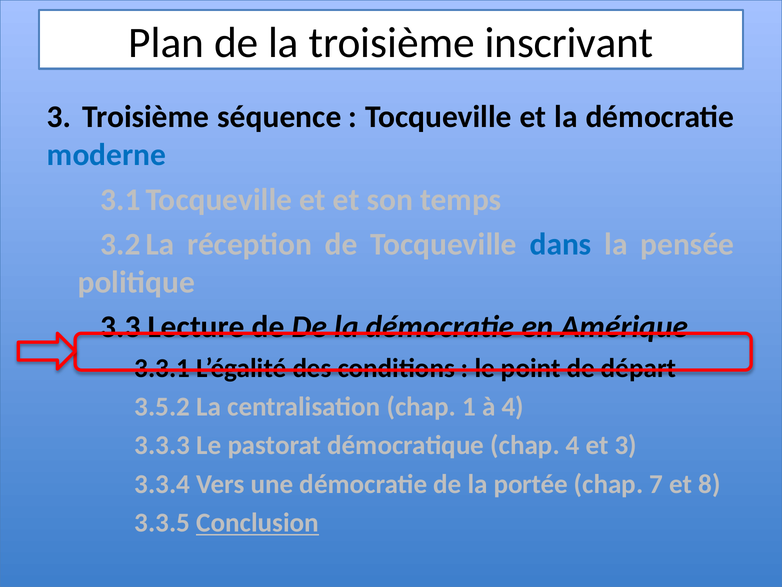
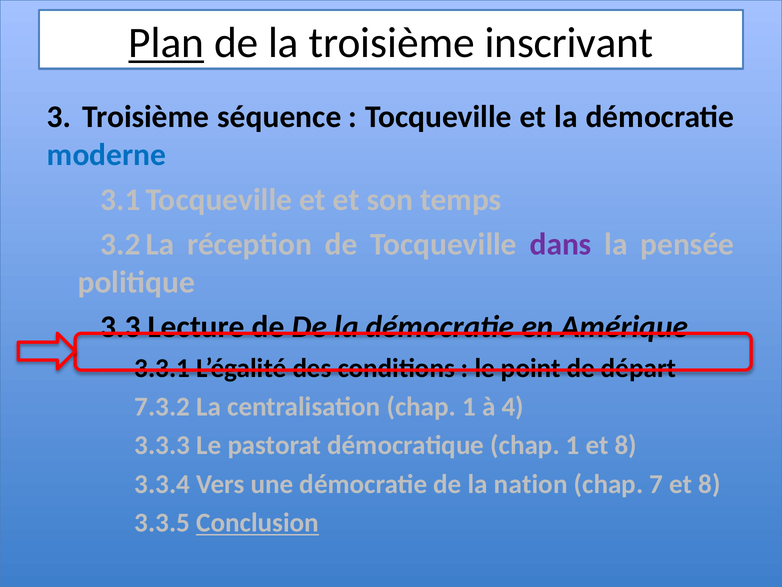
Plan underline: none -> present
dans colour: blue -> purple
3.5.2: 3.5.2 -> 7.3.2
démocratique chap 4: 4 -> 1
3 at (626, 445): 3 -> 8
portée: portée -> nation
